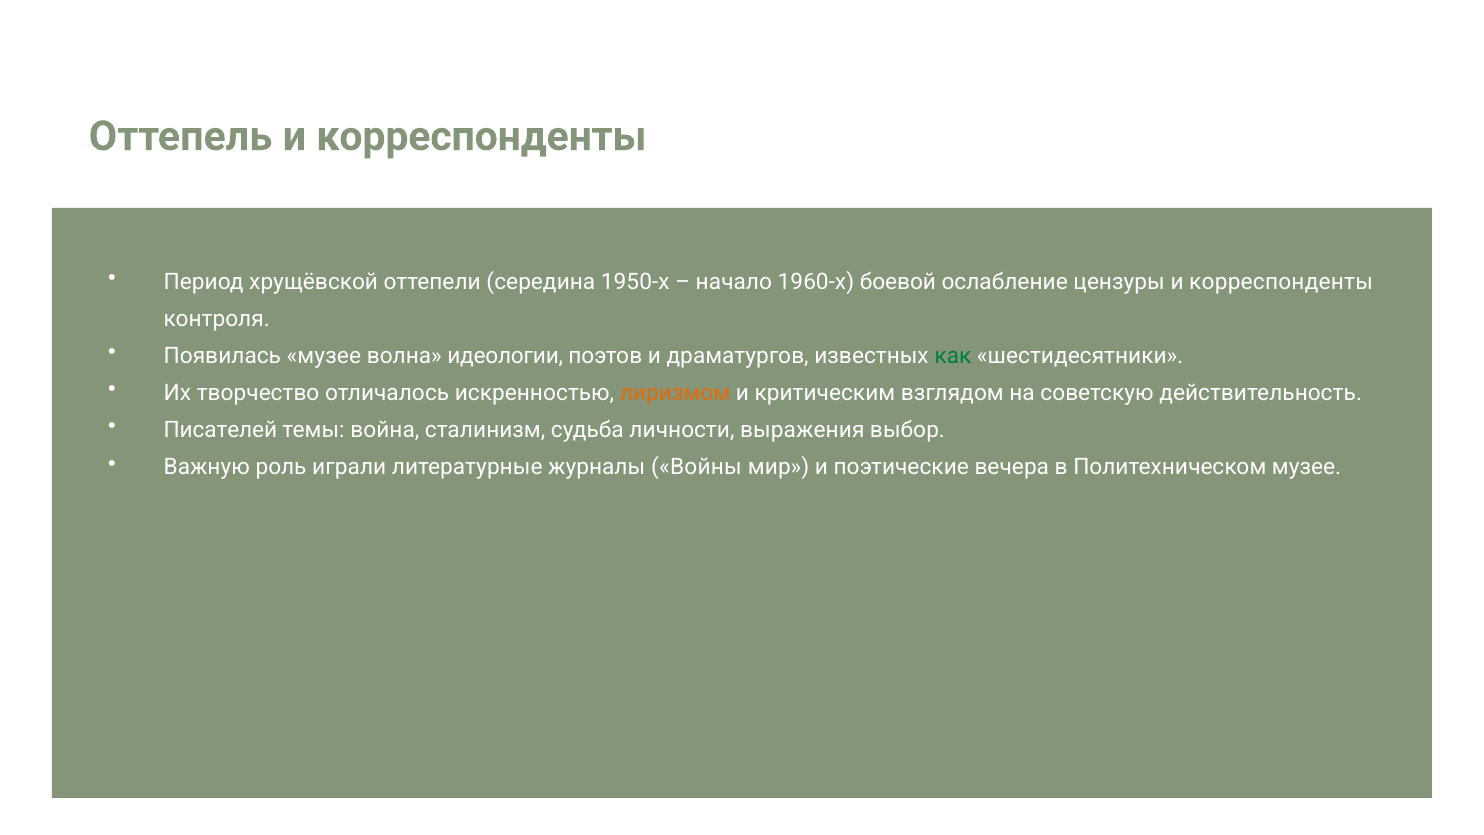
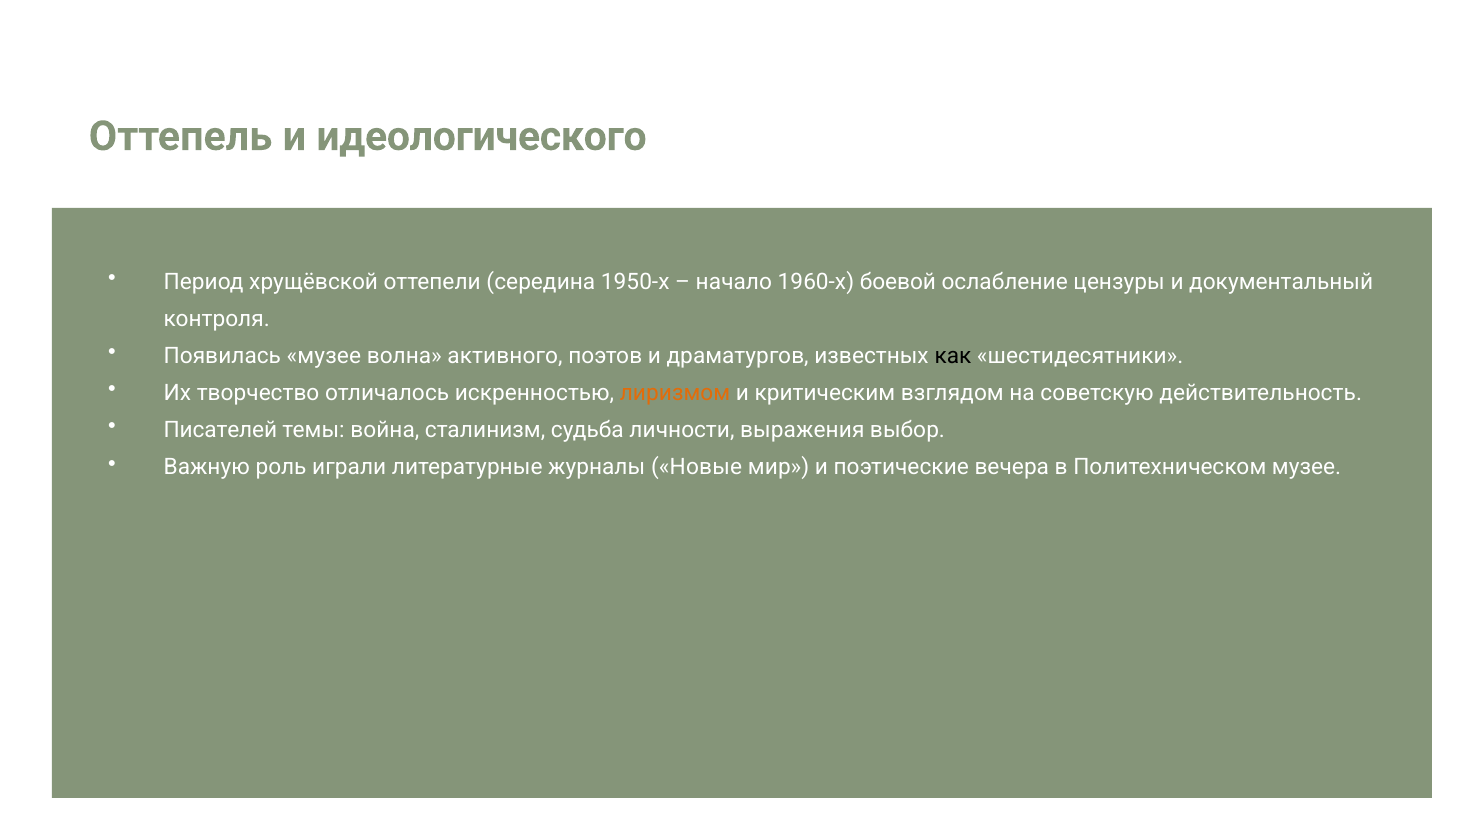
Оттепель и корреспонденты: корреспонденты -> идеологического
цензуры и корреспонденты: корреспонденты -> документальный
идеологии: идеологии -> активного
как colour: green -> black
Войны: Войны -> Новые
